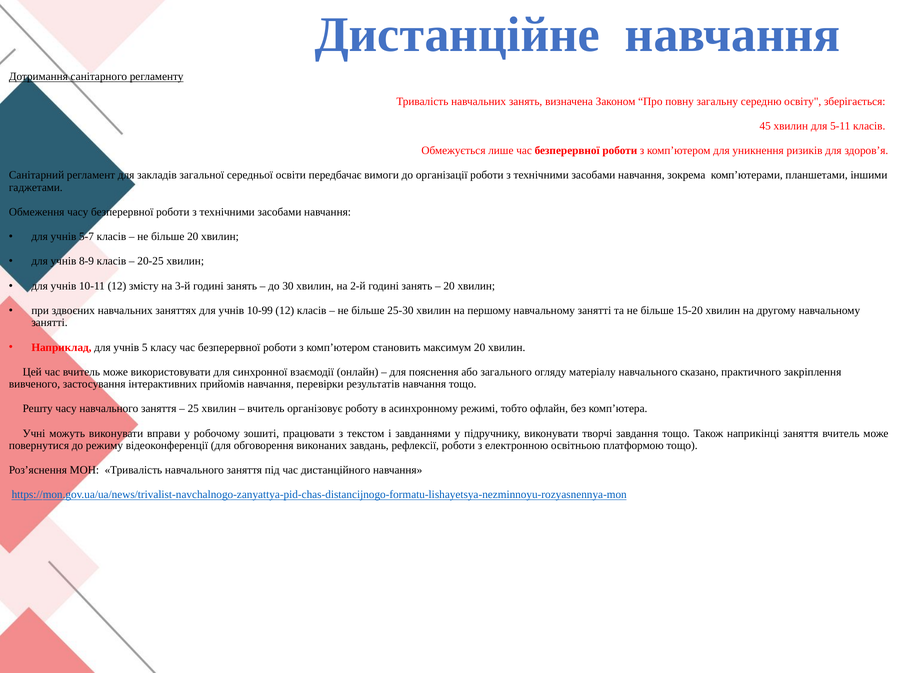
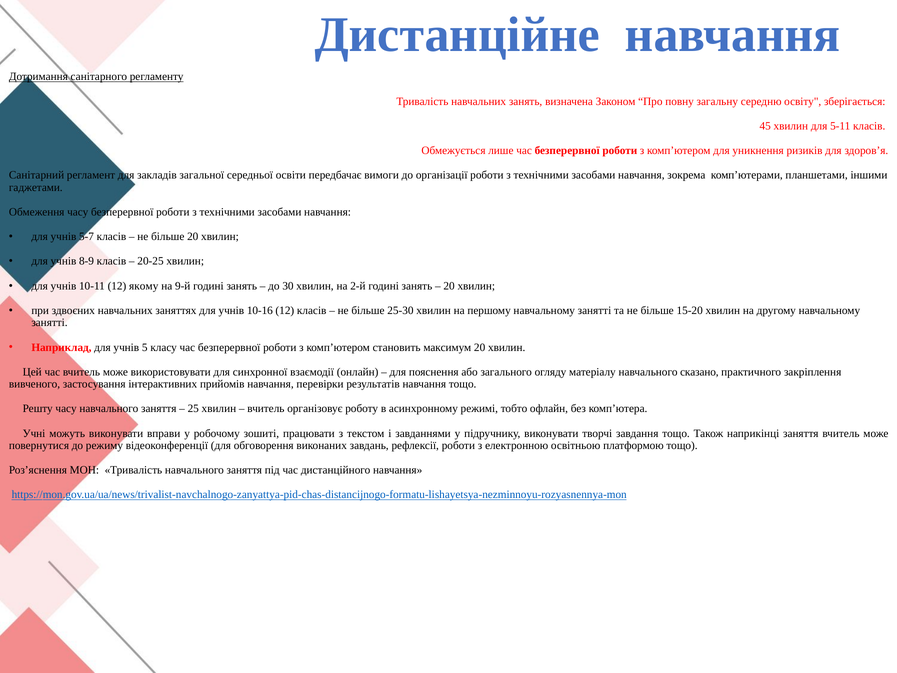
змісту: змісту -> якому
3-й: 3-й -> 9-й
10-99: 10-99 -> 10-16
